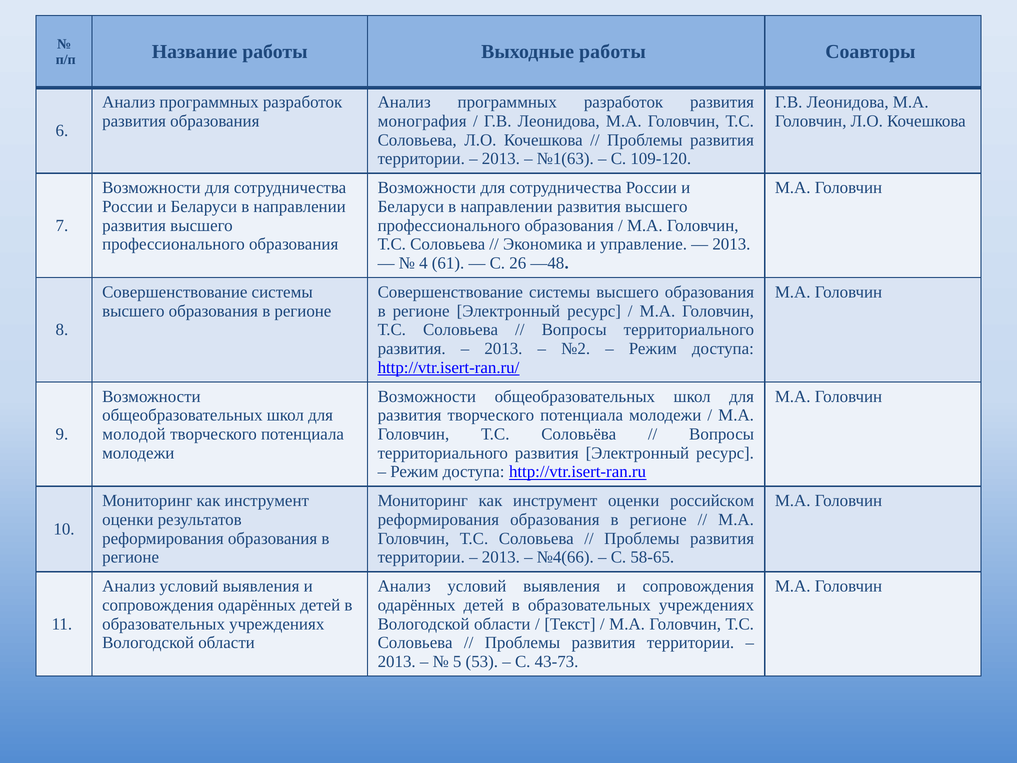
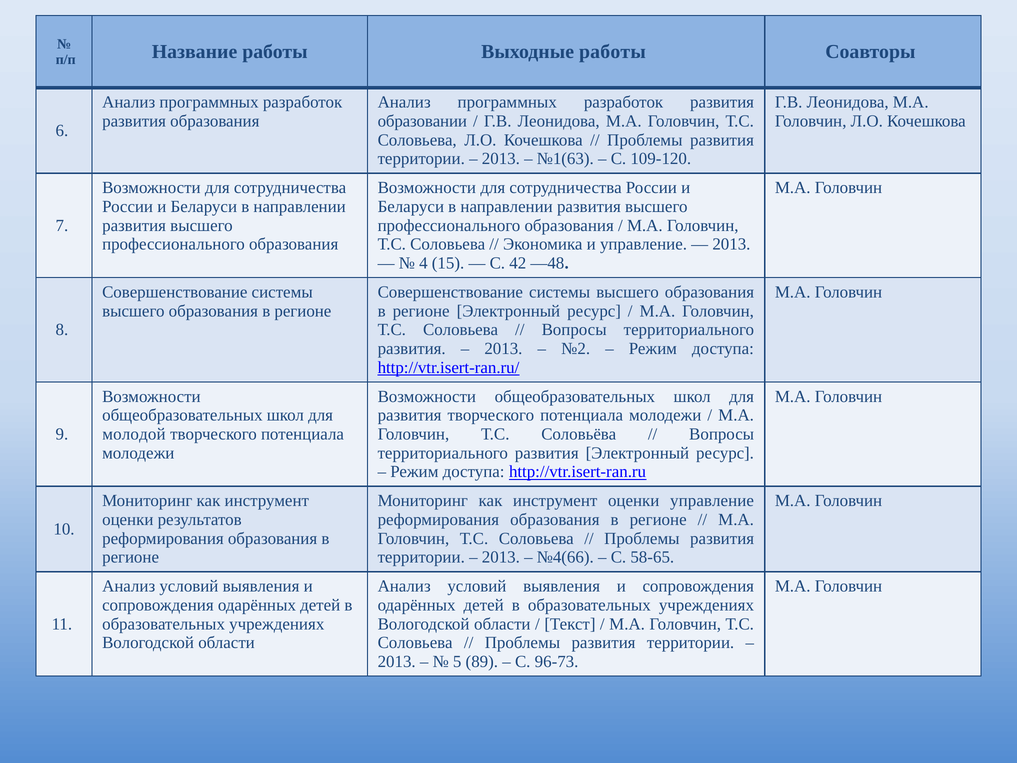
монография: монография -> образовании
61: 61 -> 15
26: 26 -> 42
оценки российском: российском -> управление
53: 53 -> 89
43-73: 43-73 -> 96-73
